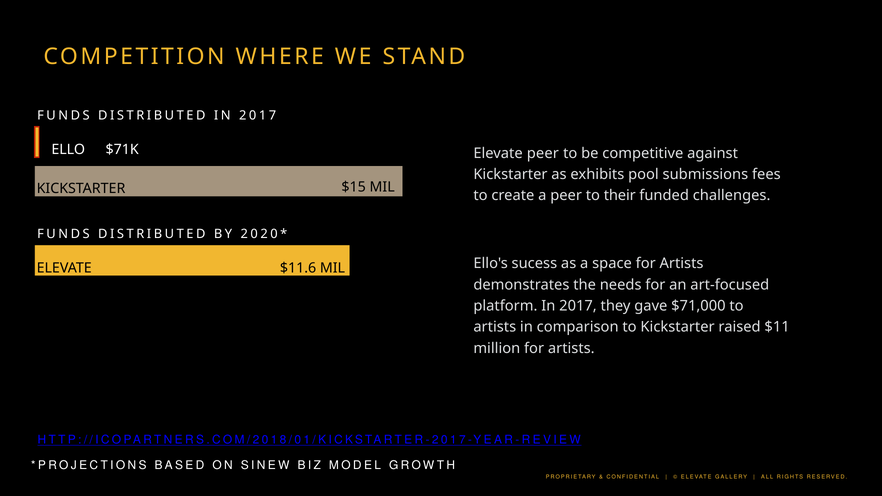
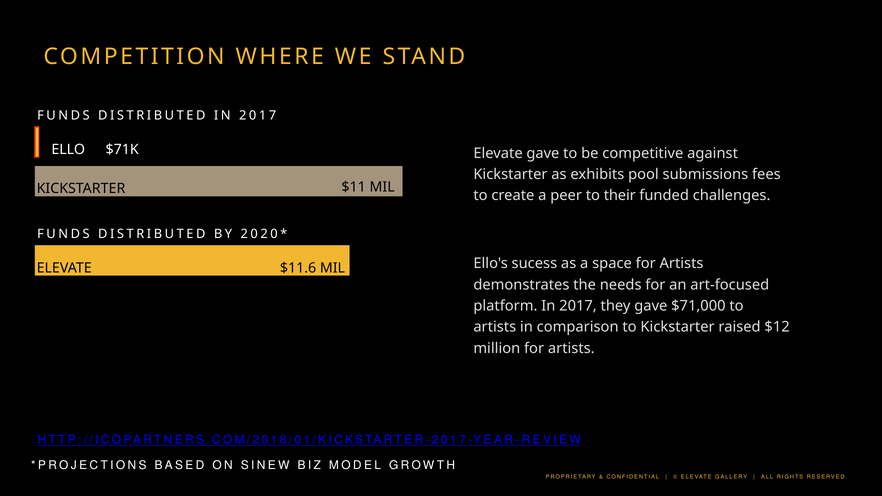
Elevate peer: peer -> gave
$15: $15 -> $11
$11: $11 -> $12
